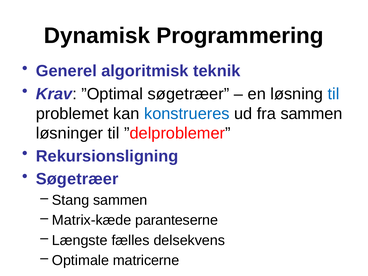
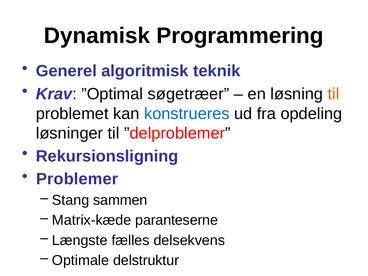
til at (334, 94) colour: blue -> orange
fra sammen: sammen -> opdeling
Søgetræer at (77, 179): Søgetræer -> Problemer
matricerne: matricerne -> delstruktur
